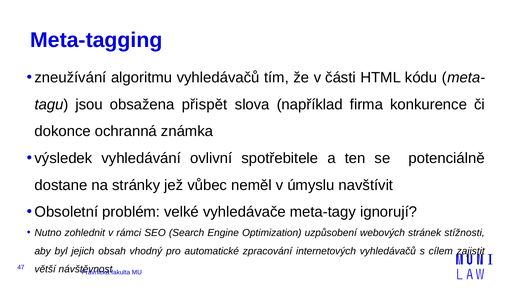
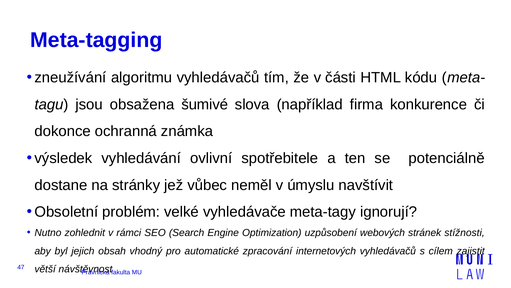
přispět: přispět -> šumivé
